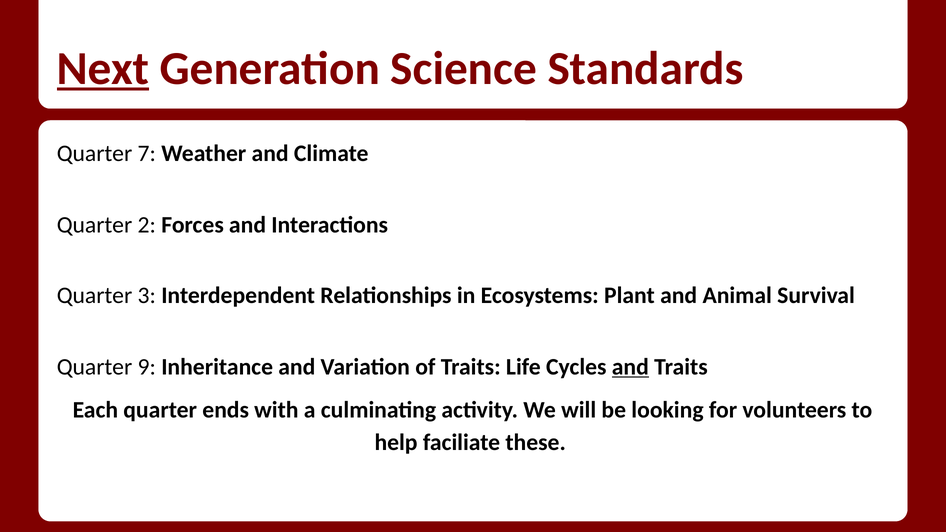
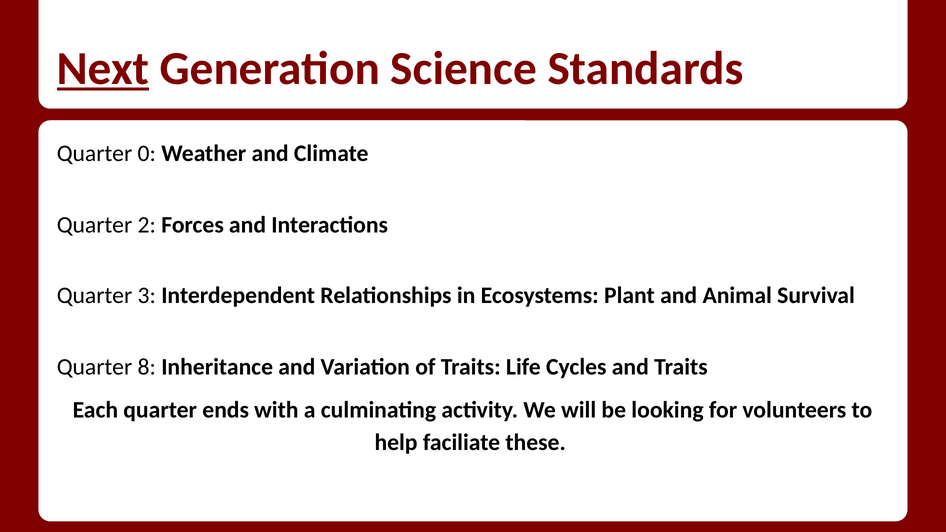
7: 7 -> 0
9: 9 -> 8
and at (630, 367) underline: present -> none
